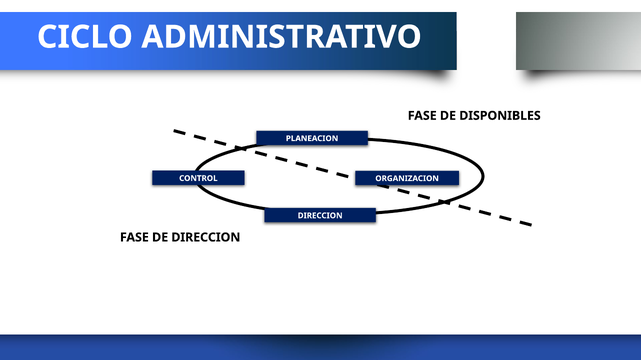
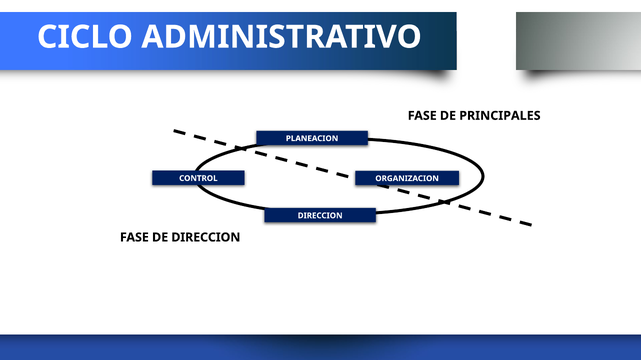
DISPONIBLES: DISPONIBLES -> PRINCIPALES
